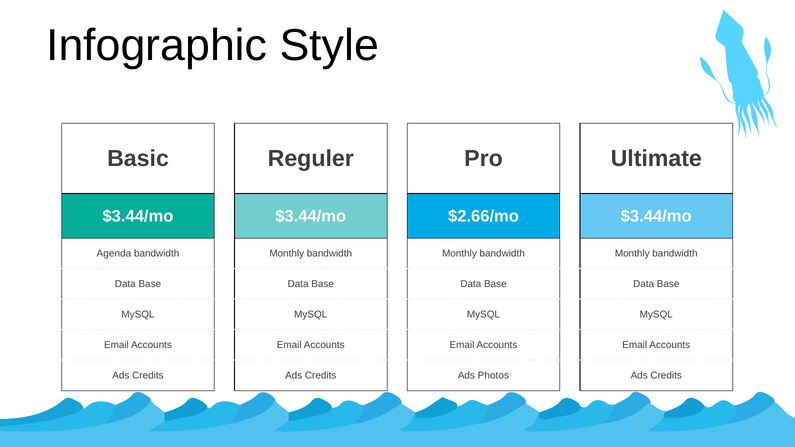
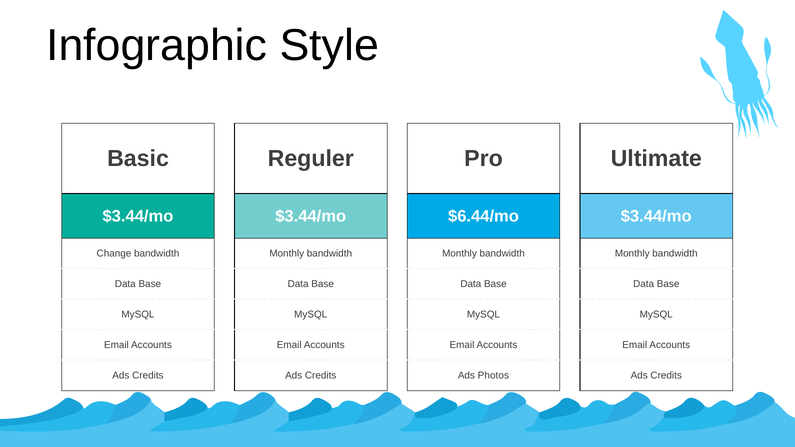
$2.66/mo: $2.66/mo -> $6.44/mo
Agenda: Agenda -> Change
